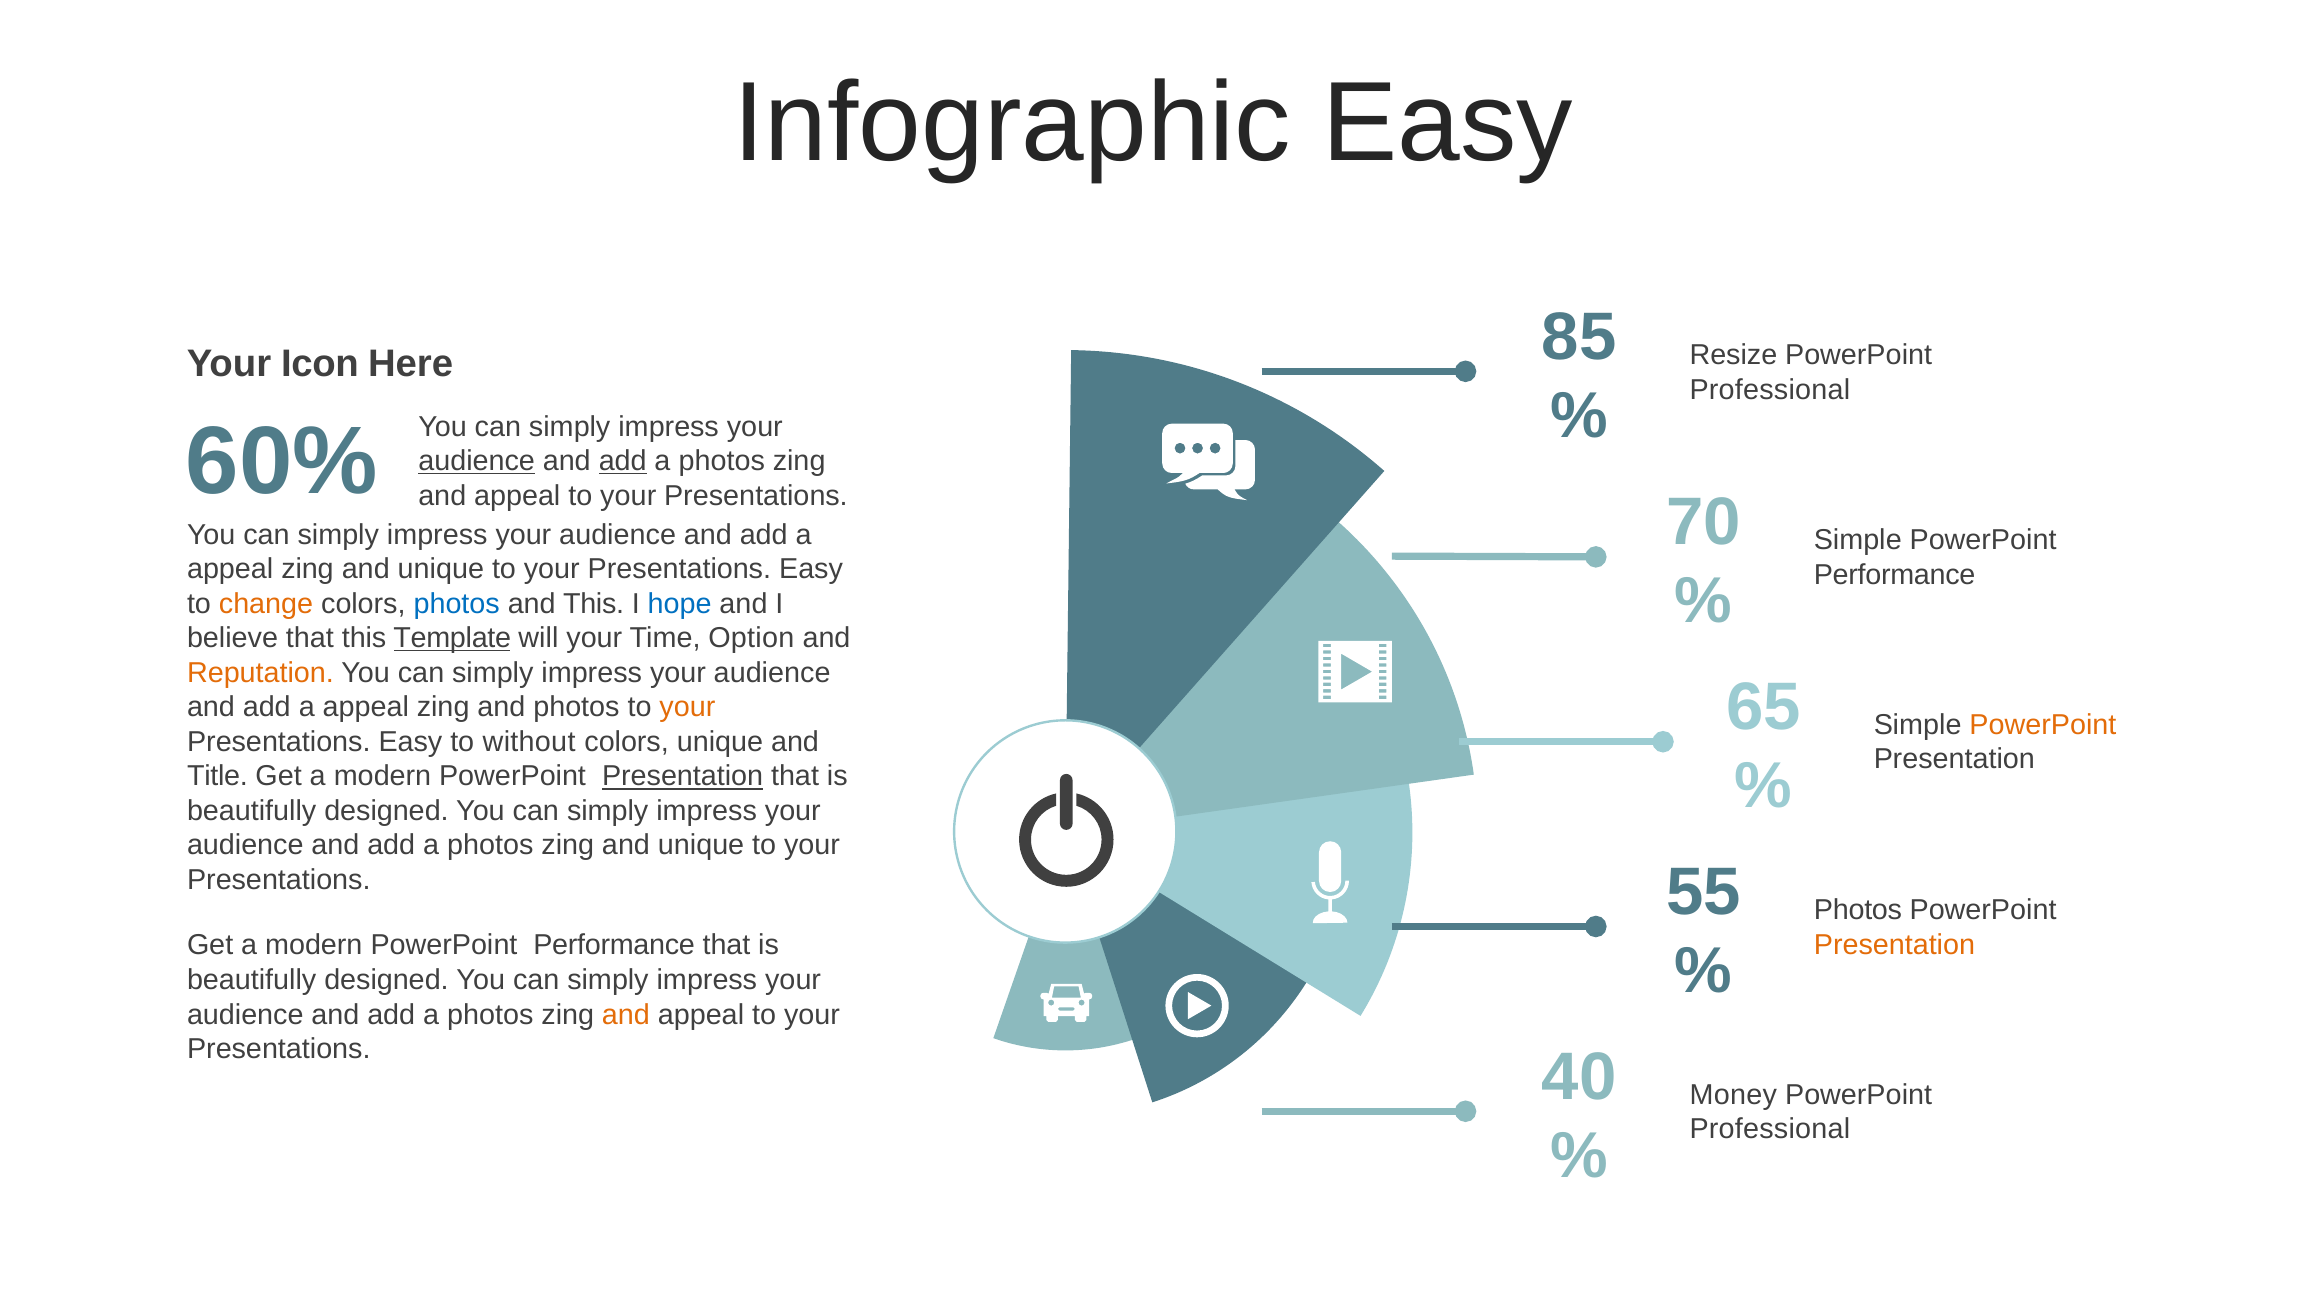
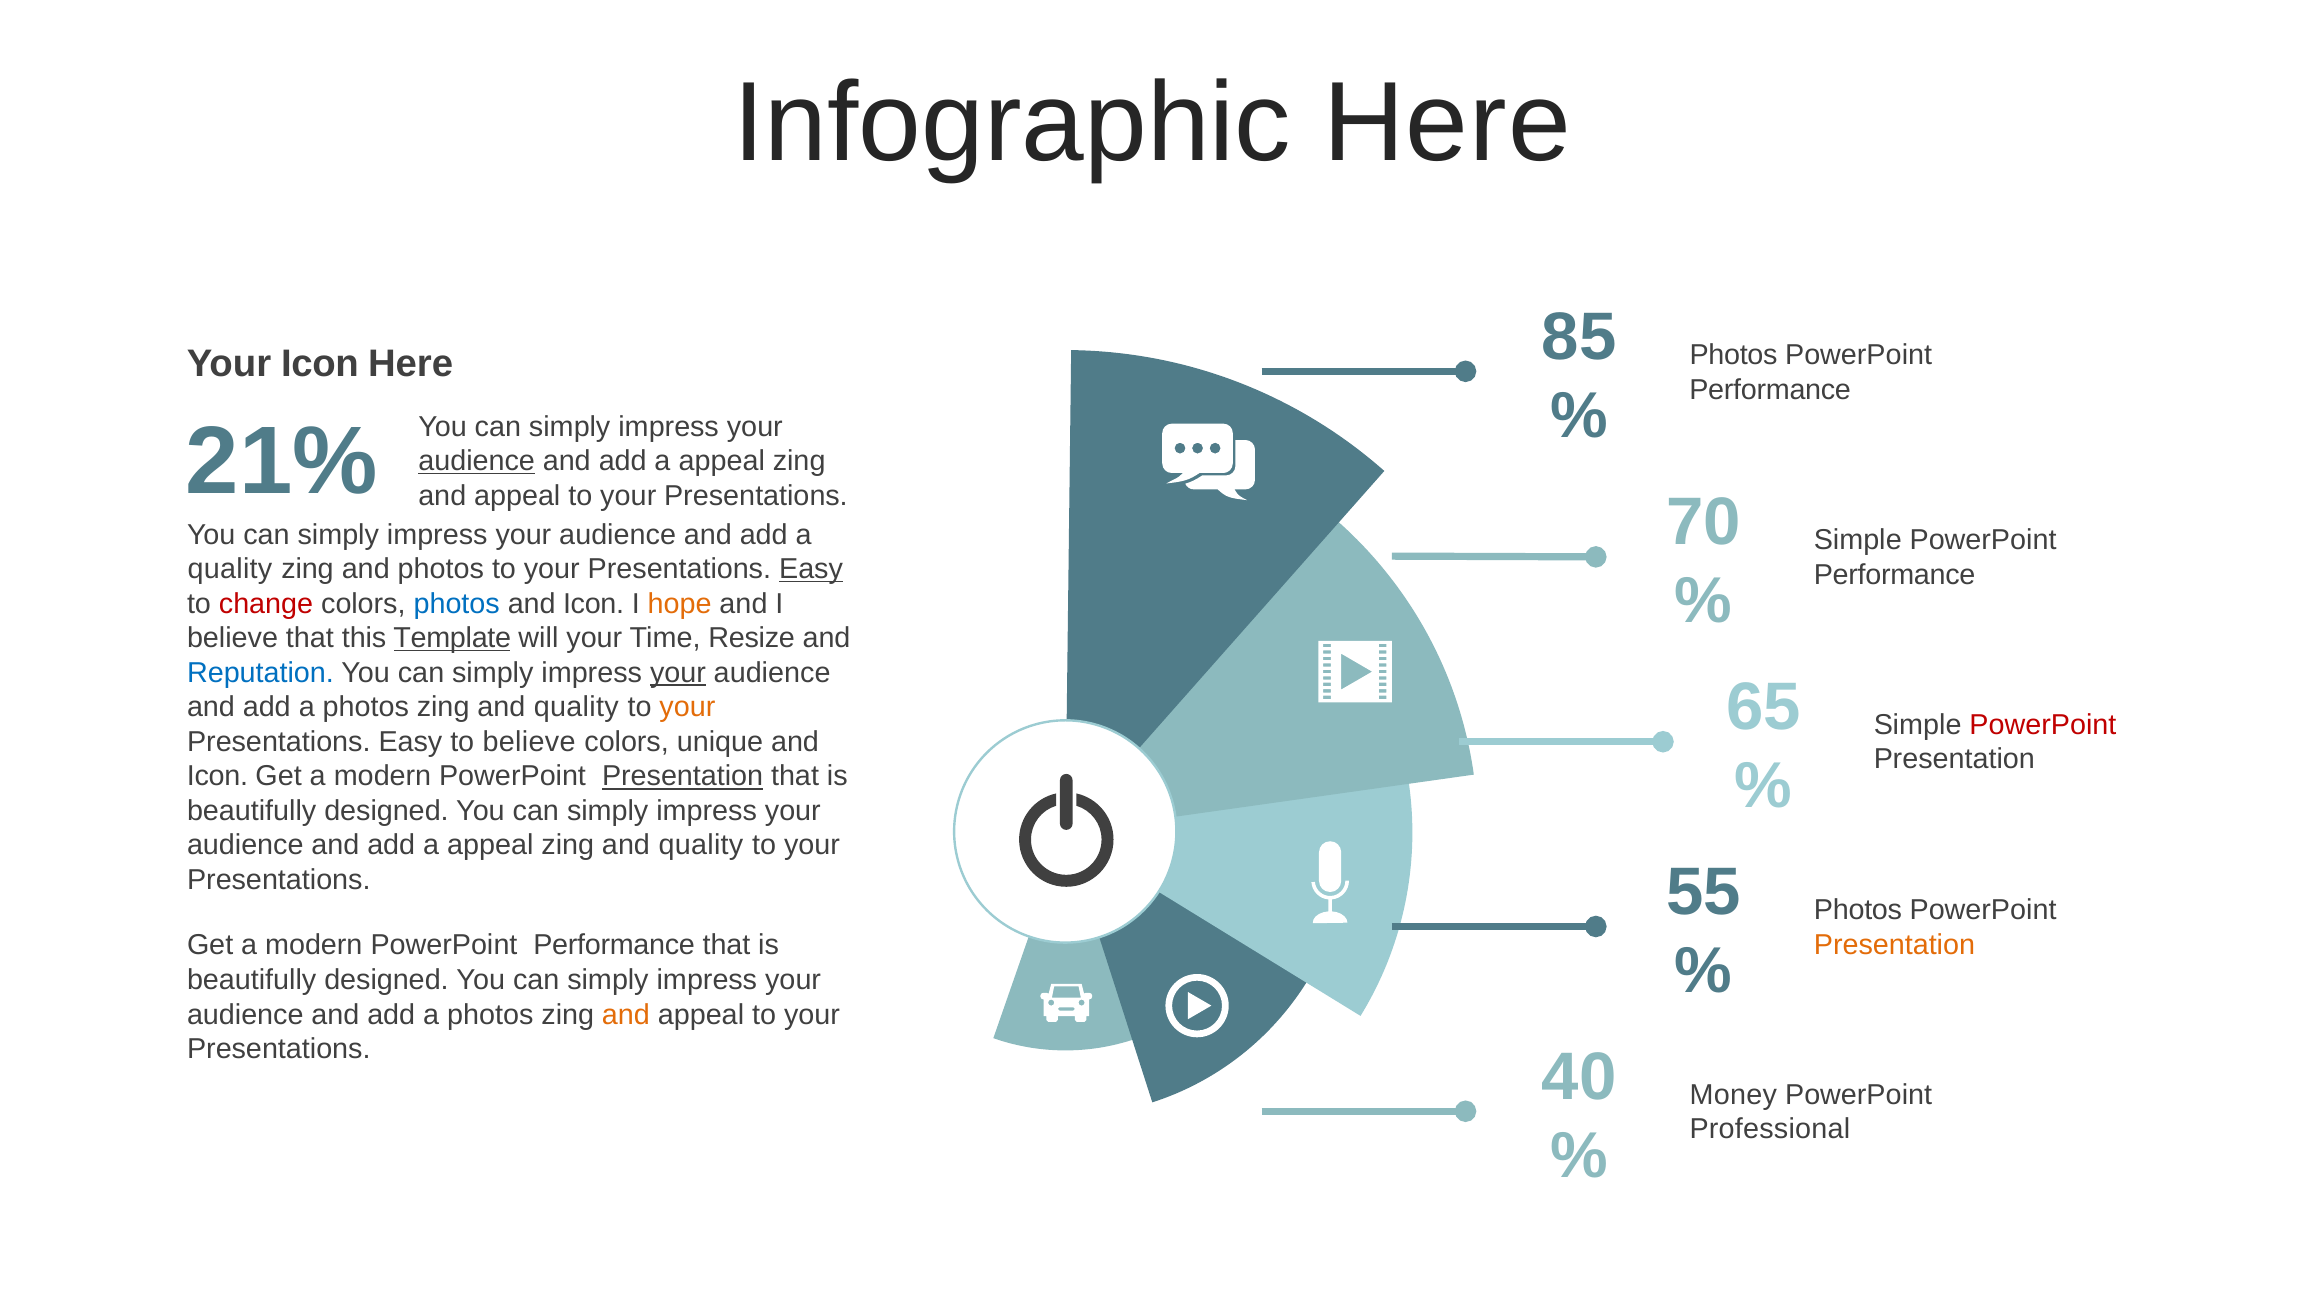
Infographic Easy: Easy -> Here
Resize at (1733, 355): Resize -> Photos
Professional at (1770, 390): Professional -> Performance
60%: 60% -> 21%
add at (623, 461) underline: present -> none
photos at (722, 461): photos -> appeal
appeal at (230, 569): appeal -> quality
unique at (441, 569): unique -> photos
Easy at (811, 569) underline: none -> present
change colour: orange -> red
This at (594, 604): This -> Icon
hope colour: blue -> orange
Option: Option -> Resize
Reputation colour: orange -> blue
your at (678, 673) underline: none -> present
appeal at (366, 707): appeal -> photos
photos at (576, 707): photos -> quality
PowerPoint at (2043, 725) colour: orange -> red
to without: without -> believe
Title at (217, 776): Title -> Icon
photos at (490, 845): photos -> appeal
unique at (701, 845): unique -> quality
